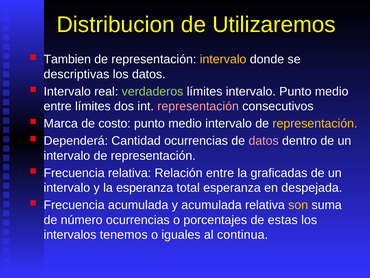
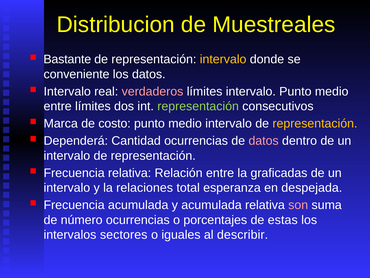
Utilizaremos: Utilizaremos -> Muestreales
Tambien: Tambien -> Bastante
descriptivas: descriptivas -> conveniente
verdaderos colour: light green -> pink
representación at (198, 106) colour: pink -> light green
la esperanza: esperanza -> relaciones
son colour: yellow -> pink
tenemos: tenemos -> sectores
continua: continua -> describir
